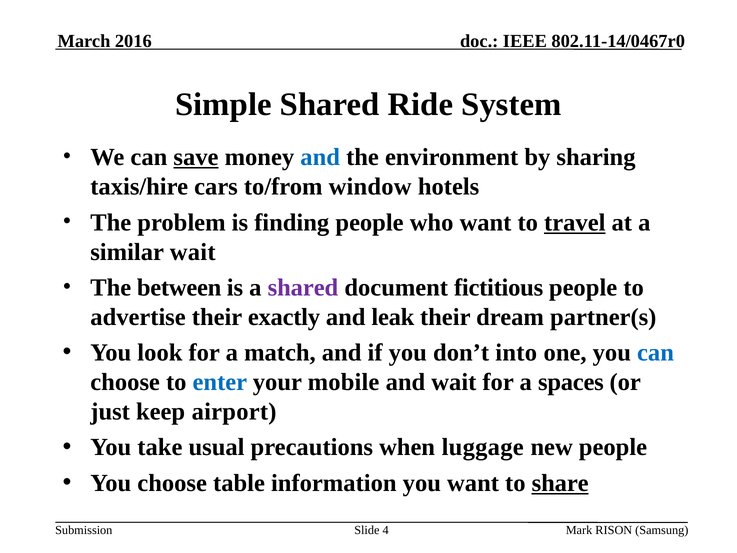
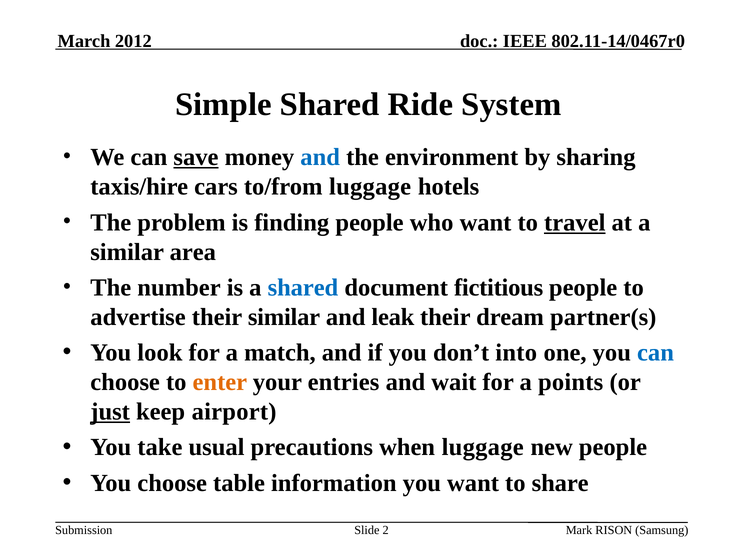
2016: 2016 -> 2012
to/from window: window -> luggage
similar wait: wait -> area
between: between -> number
shared at (303, 287) colour: purple -> blue
their exactly: exactly -> similar
enter colour: blue -> orange
mobile: mobile -> entries
spaces: spaces -> points
just underline: none -> present
share underline: present -> none
4: 4 -> 2
